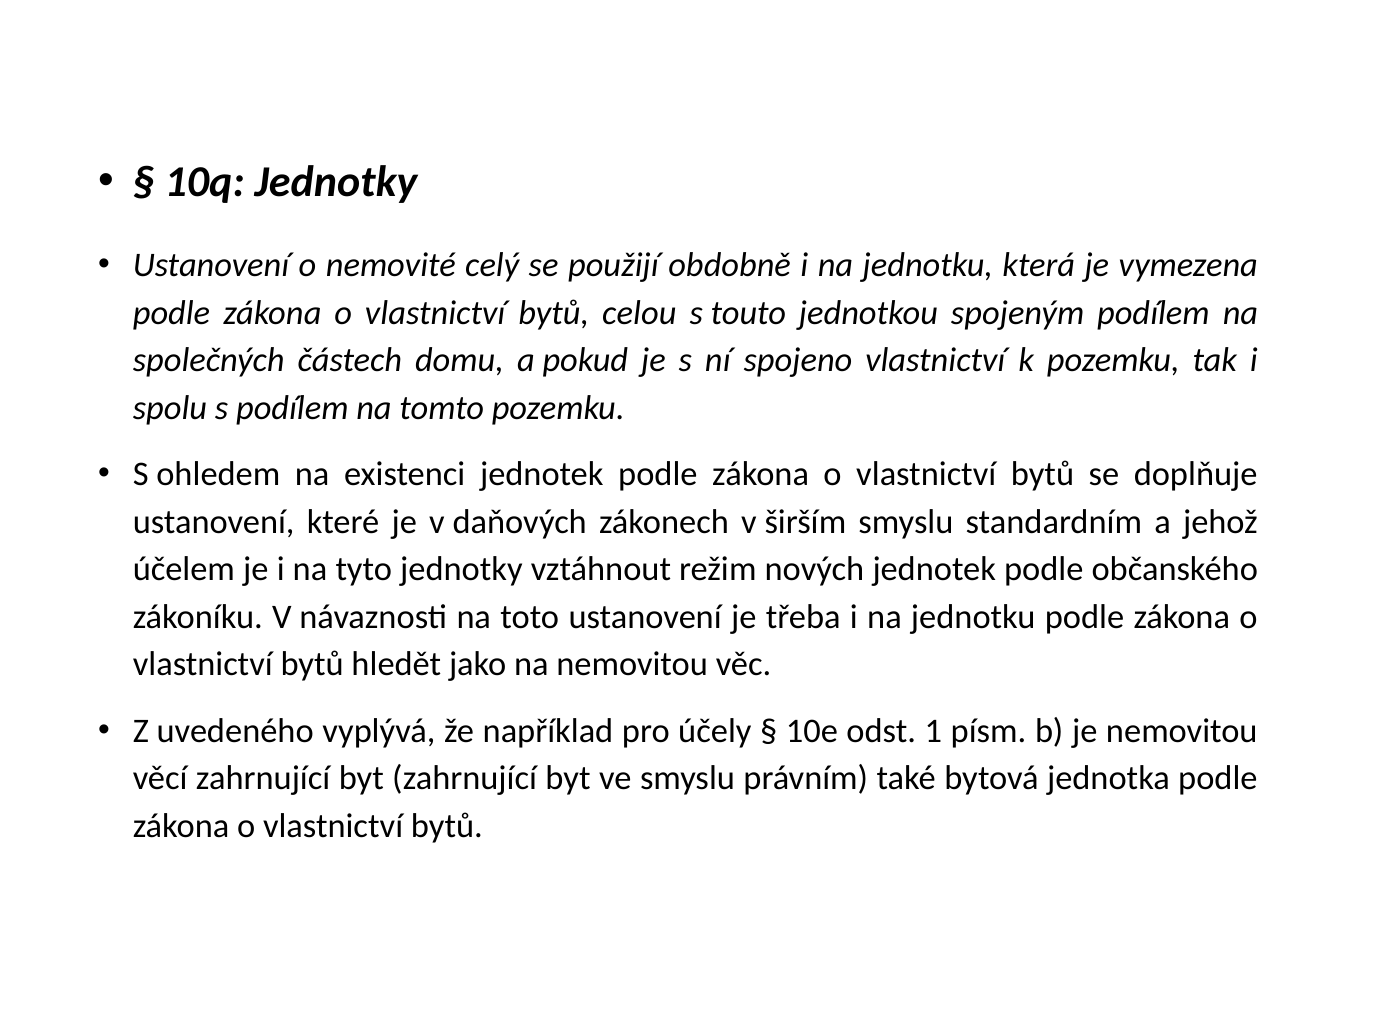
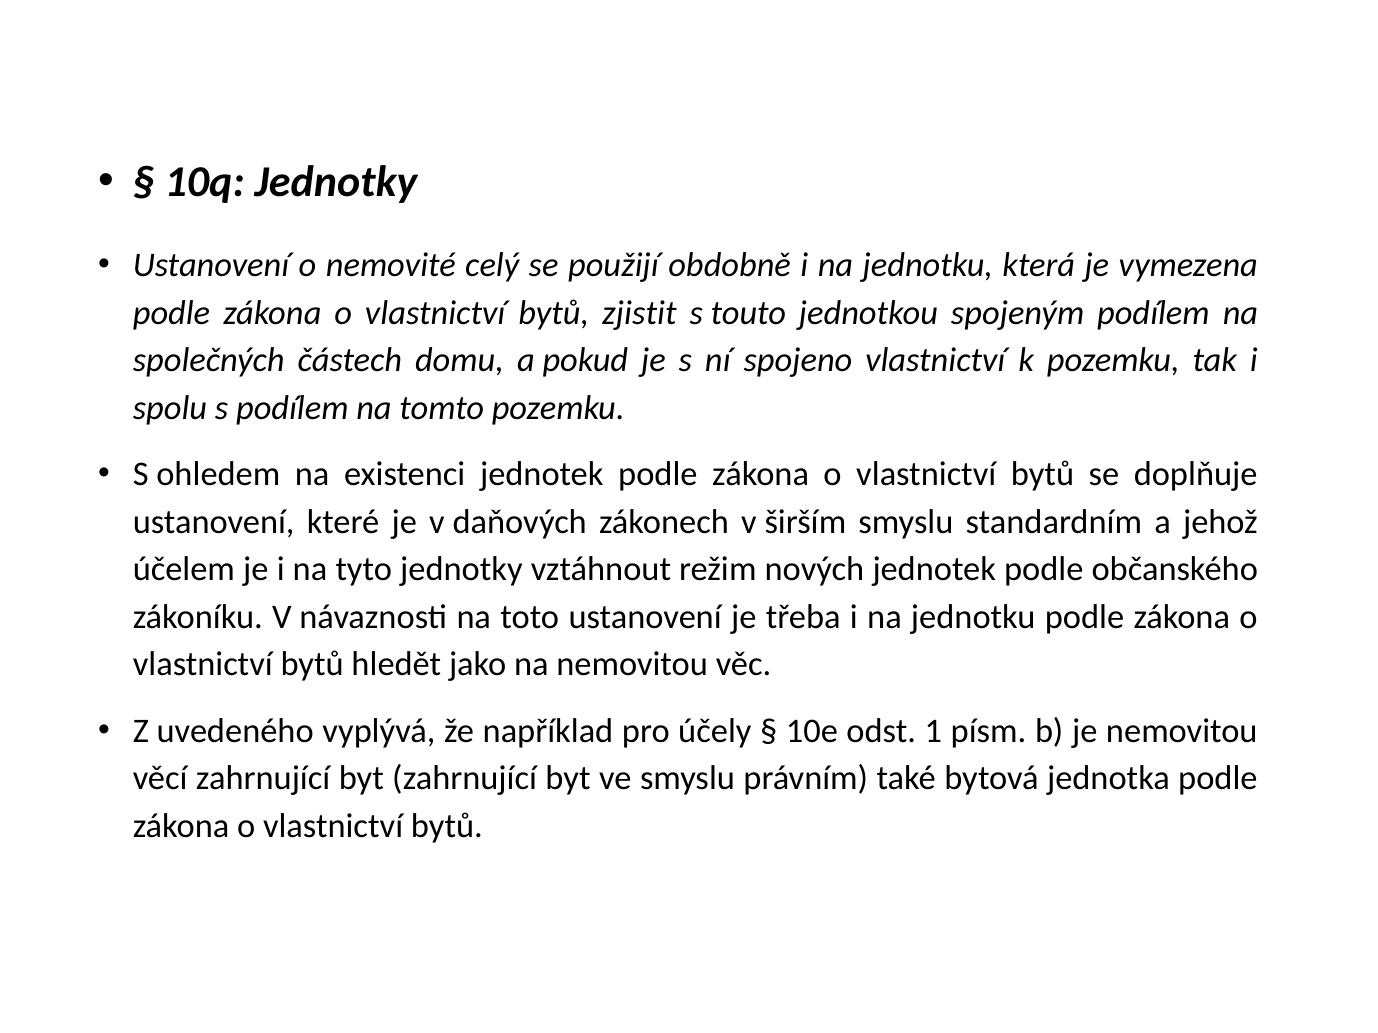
celou: celou -> zjistit
